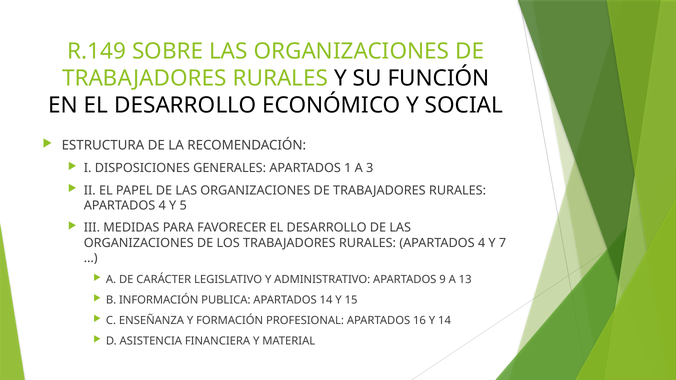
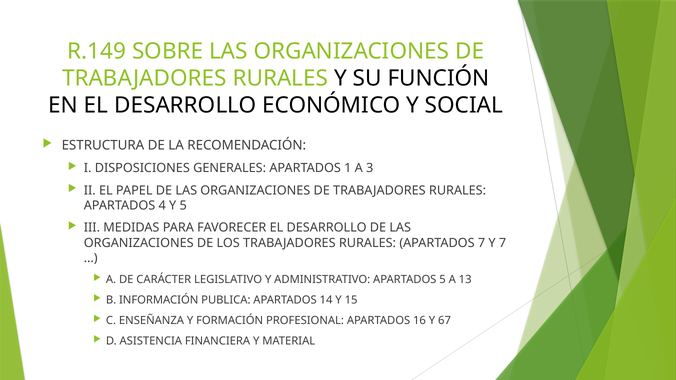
4 at (482, 243): 4 -> 7
APARTADOS 9: 9 -> 5
Y 14: 14 -> 67
